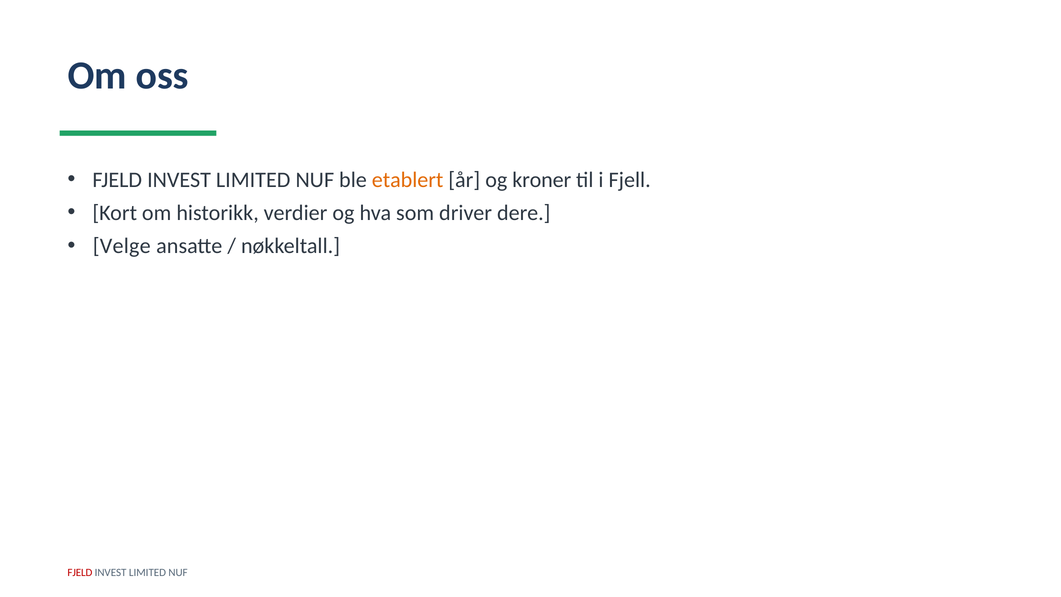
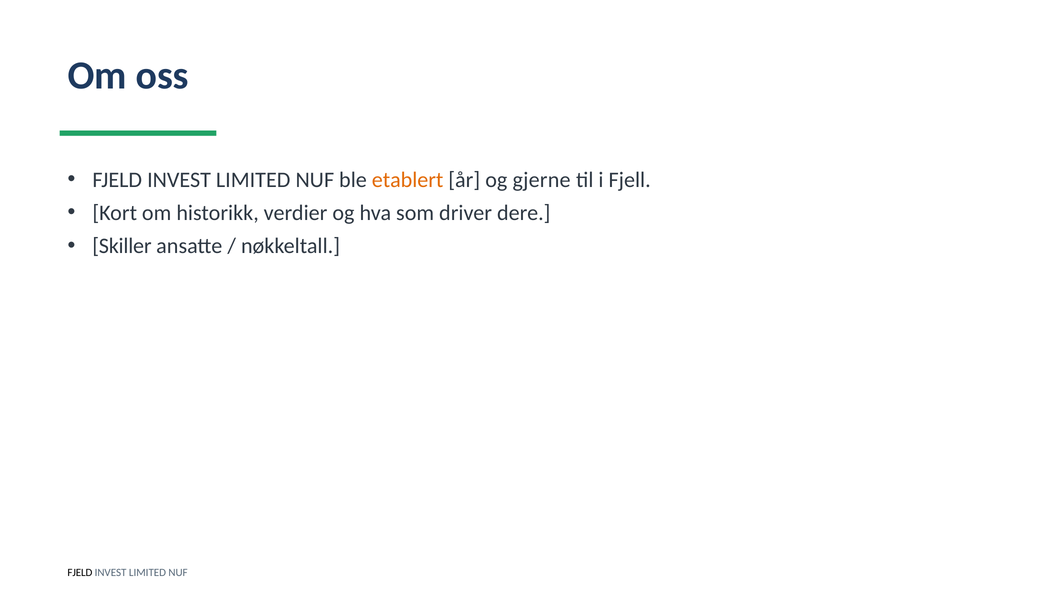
kroner: kroner -> gjerne
Velge: Velge -> Skiller
FJELD at (80, 573) colour: red -> black
